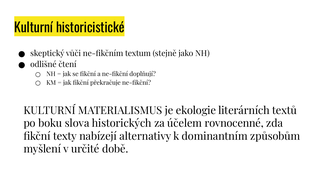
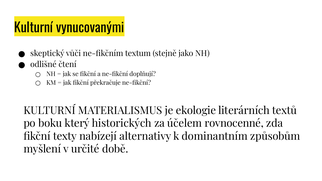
historicistické: historicistické -> vynucovanými
slova: slova -> který
